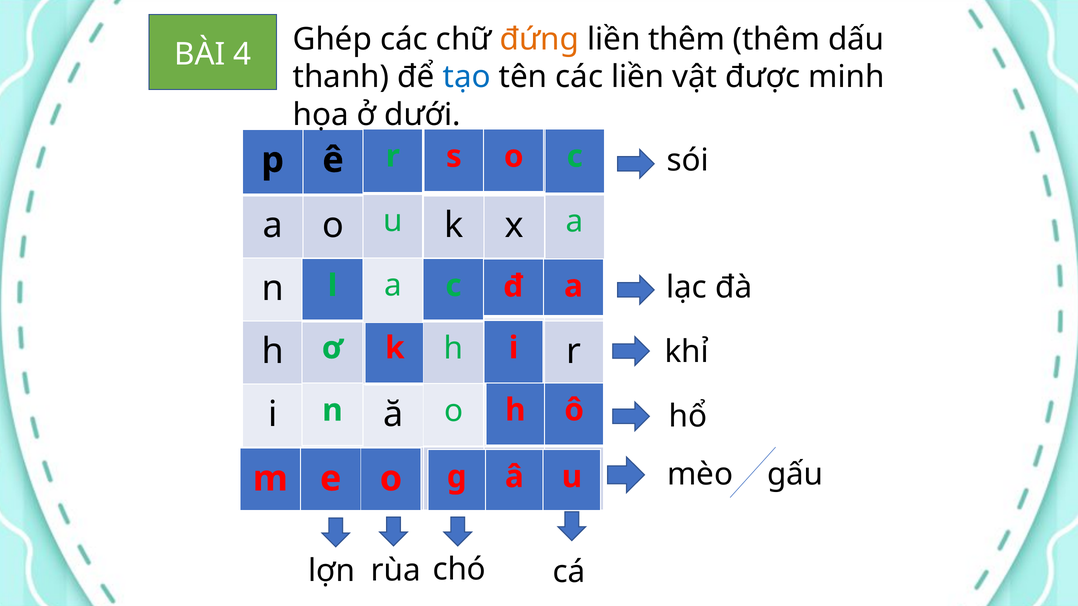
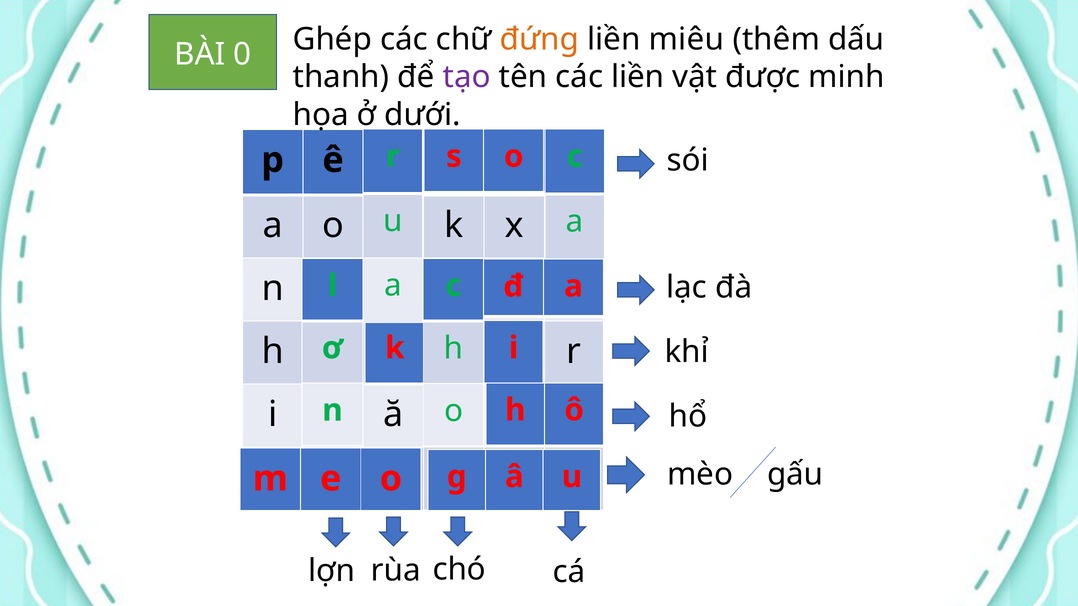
liền thêm: thêm -> miêu
4: 4 -> 0
tạo colour: blue -> purple
